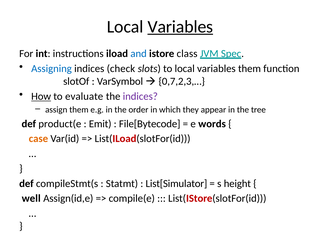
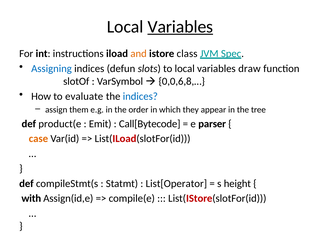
and colour: blue -> orange
check: check -> defun
variables them: them -> draw
0,7,2,3,…: 0,7,2,3,… -> 0,0,6,8,…
How underline: present -> none
indices at (140, 96) colour: purple -> blue
File[Bytecode: File[Bytecode -> Call[Bytecode
words: words -> parser
List[Simulator: List[Simulator -> List[Operator
well: well -> with
